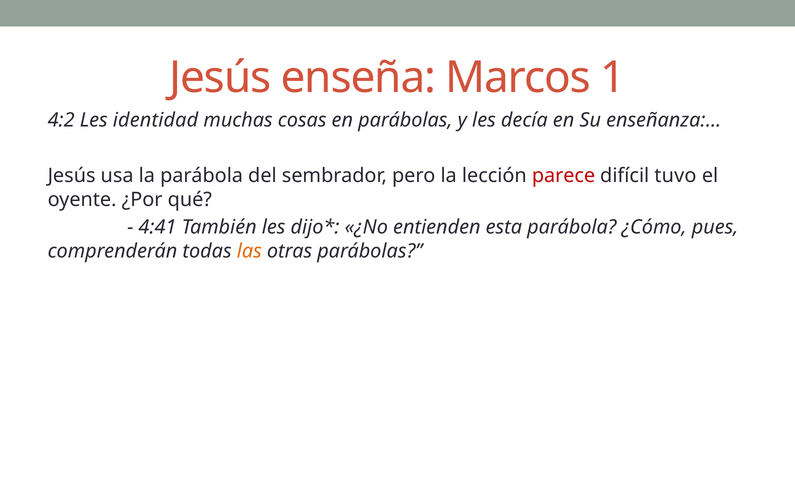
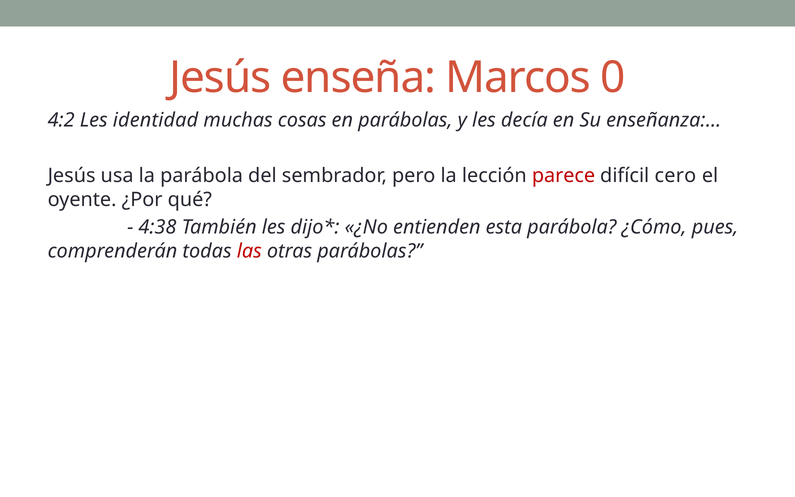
1: 1 -> 0
tuvo: tuvo -> cero
4:41: 4:41 -> 4:38
las colour: orange -> red
